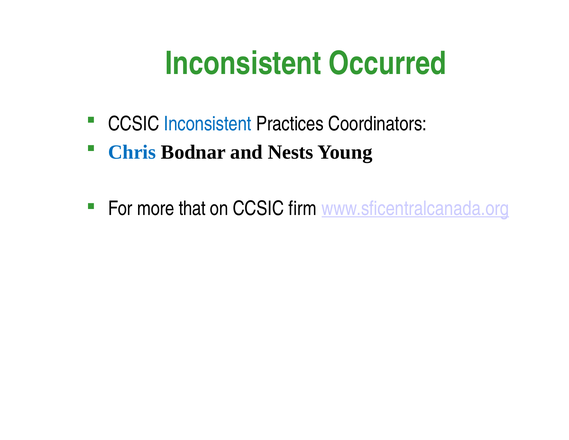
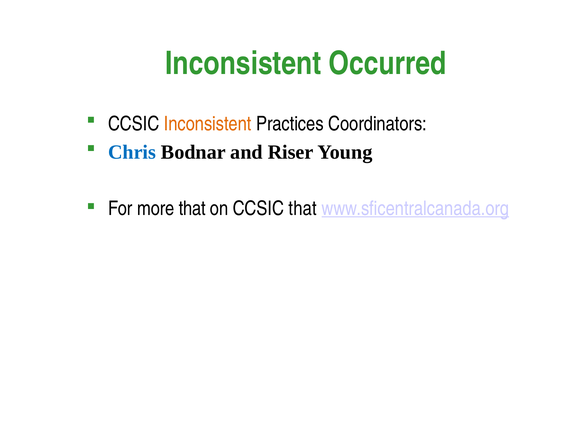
Inconsistent at (208, 124) colour: blue -> orange
Nests: Nests -> Riser
CCSIC firm: firm -> that
